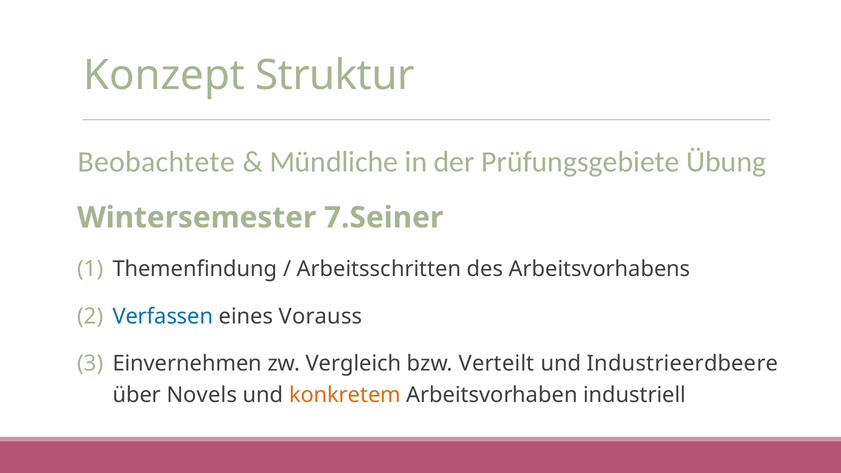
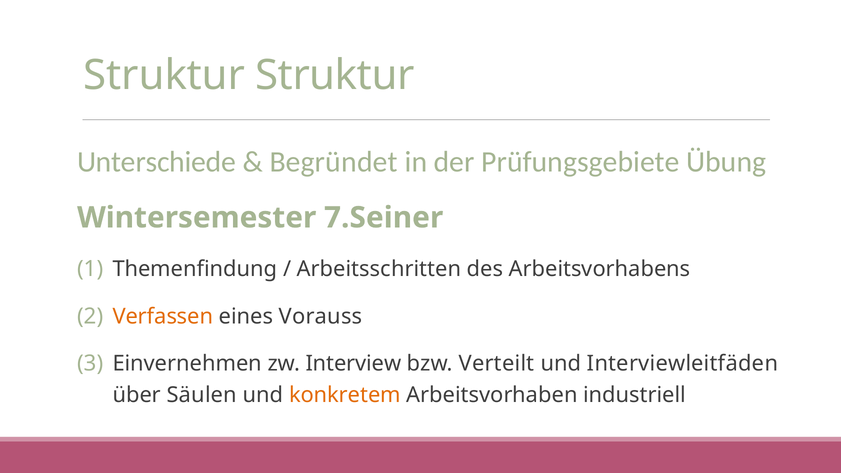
Konzept at (164, 75): Konzept -> Struktur
Beobachtete: Beobachtete -> Unterschiede
Mündliche: Mündliche -> Begründet
Verfassen colour: blue -> orange
Vergleich: Vergleich -> Interview
Industrieerdbeere: Industrieerdbeere -> Interviewleitfäden
Novels: Novels -> Säulen
